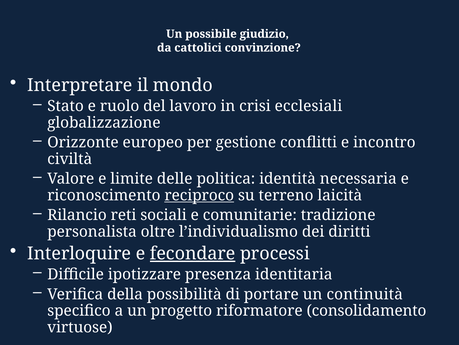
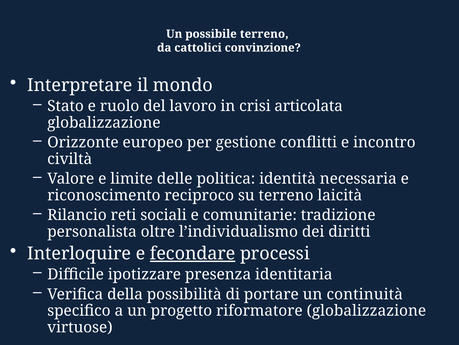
possibile giudizio: giudizio -> terreno
ecclesiali: ecclesiali -> articolata
reciproco underline: present -> none
riformatore consolidamento: consolidamento -> globalizzazione
